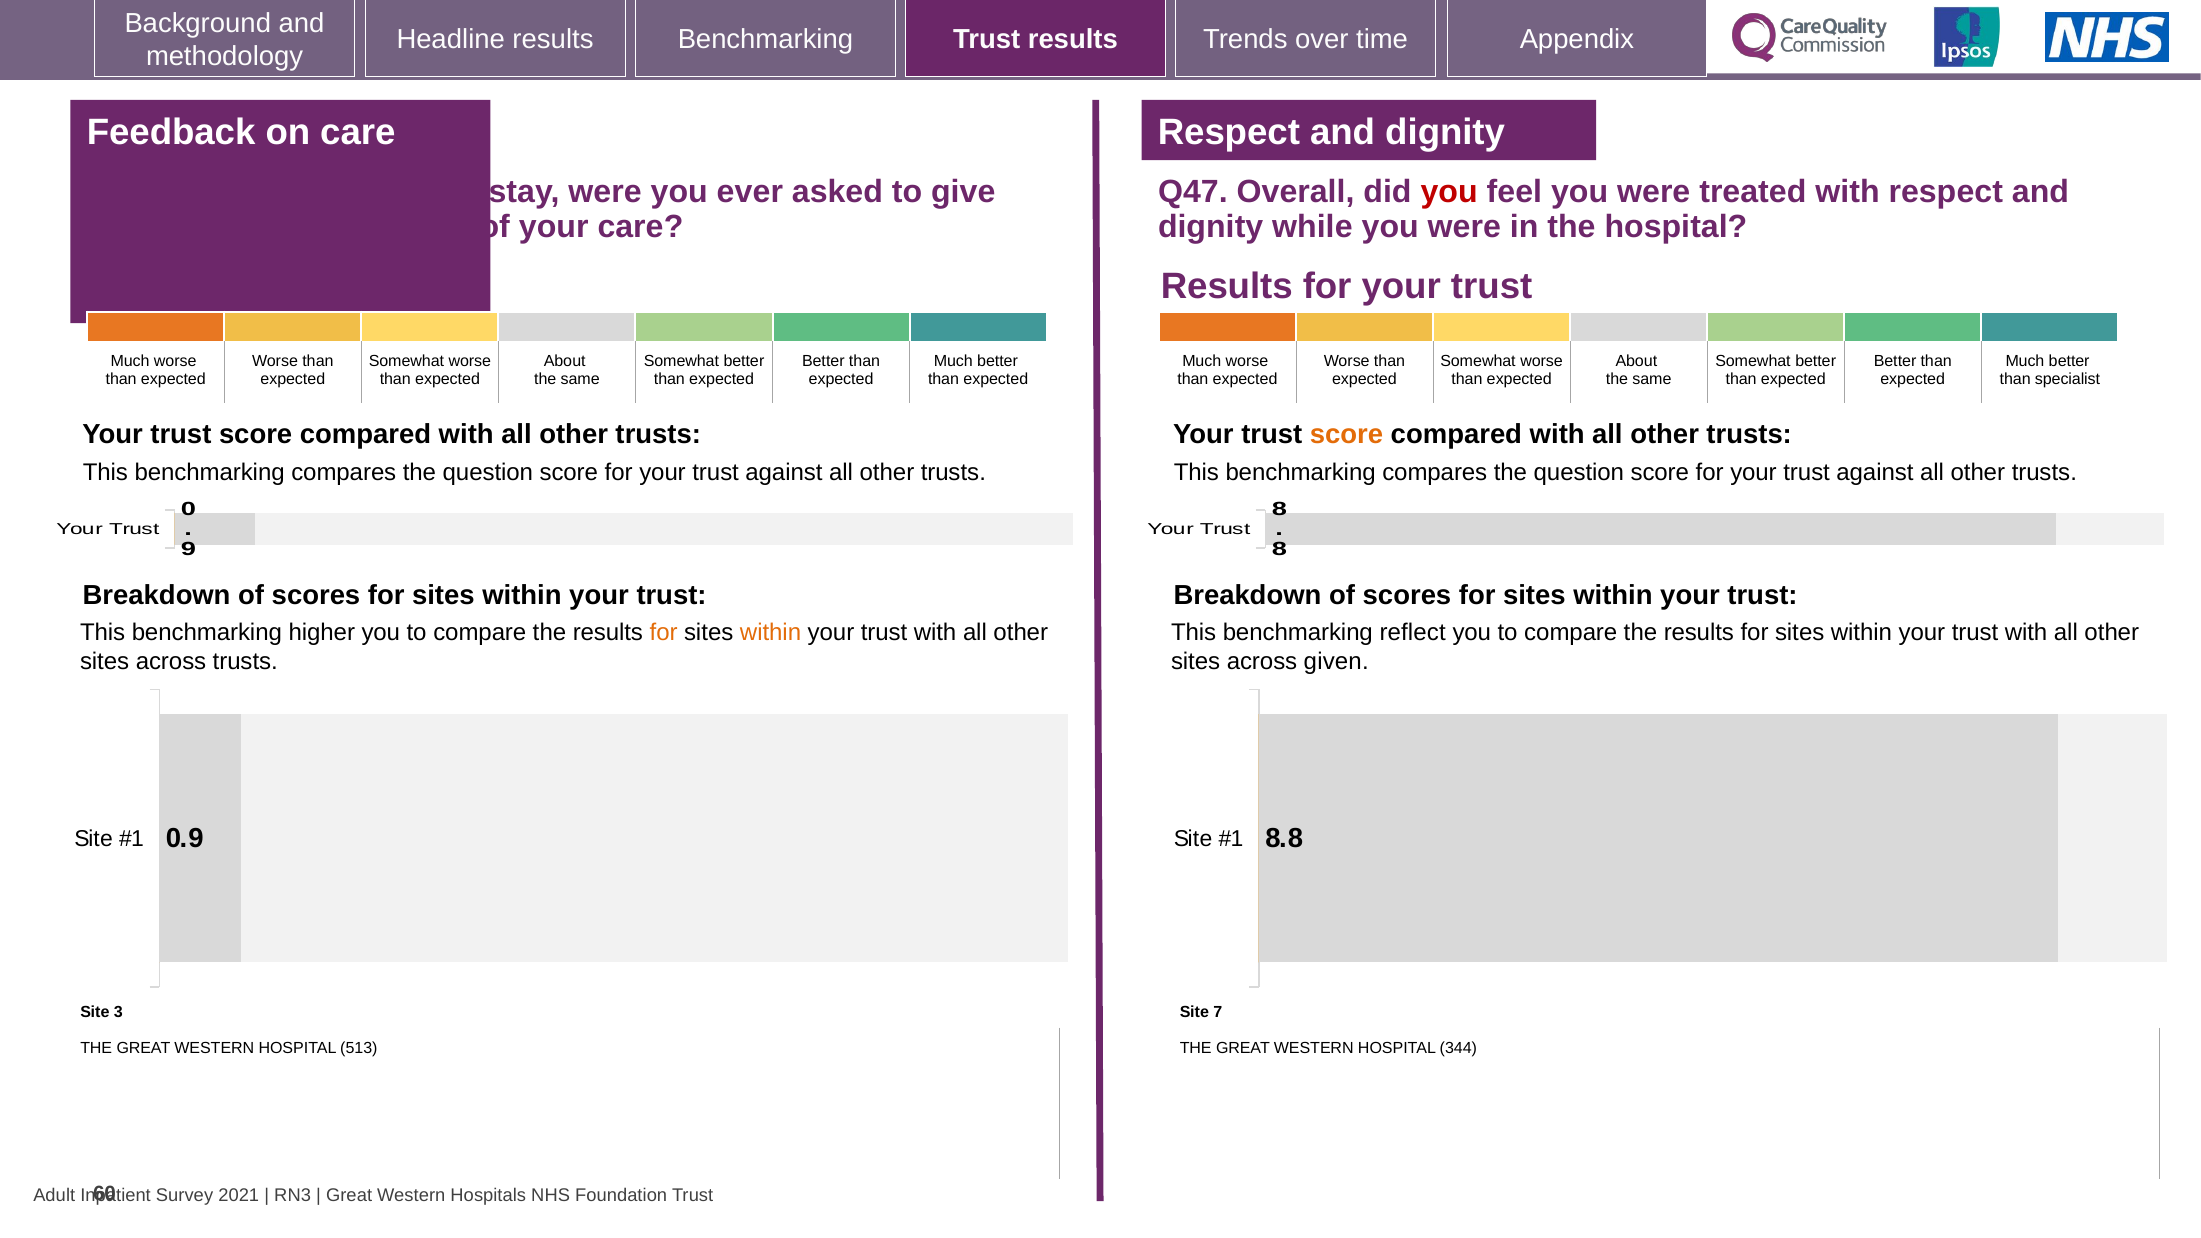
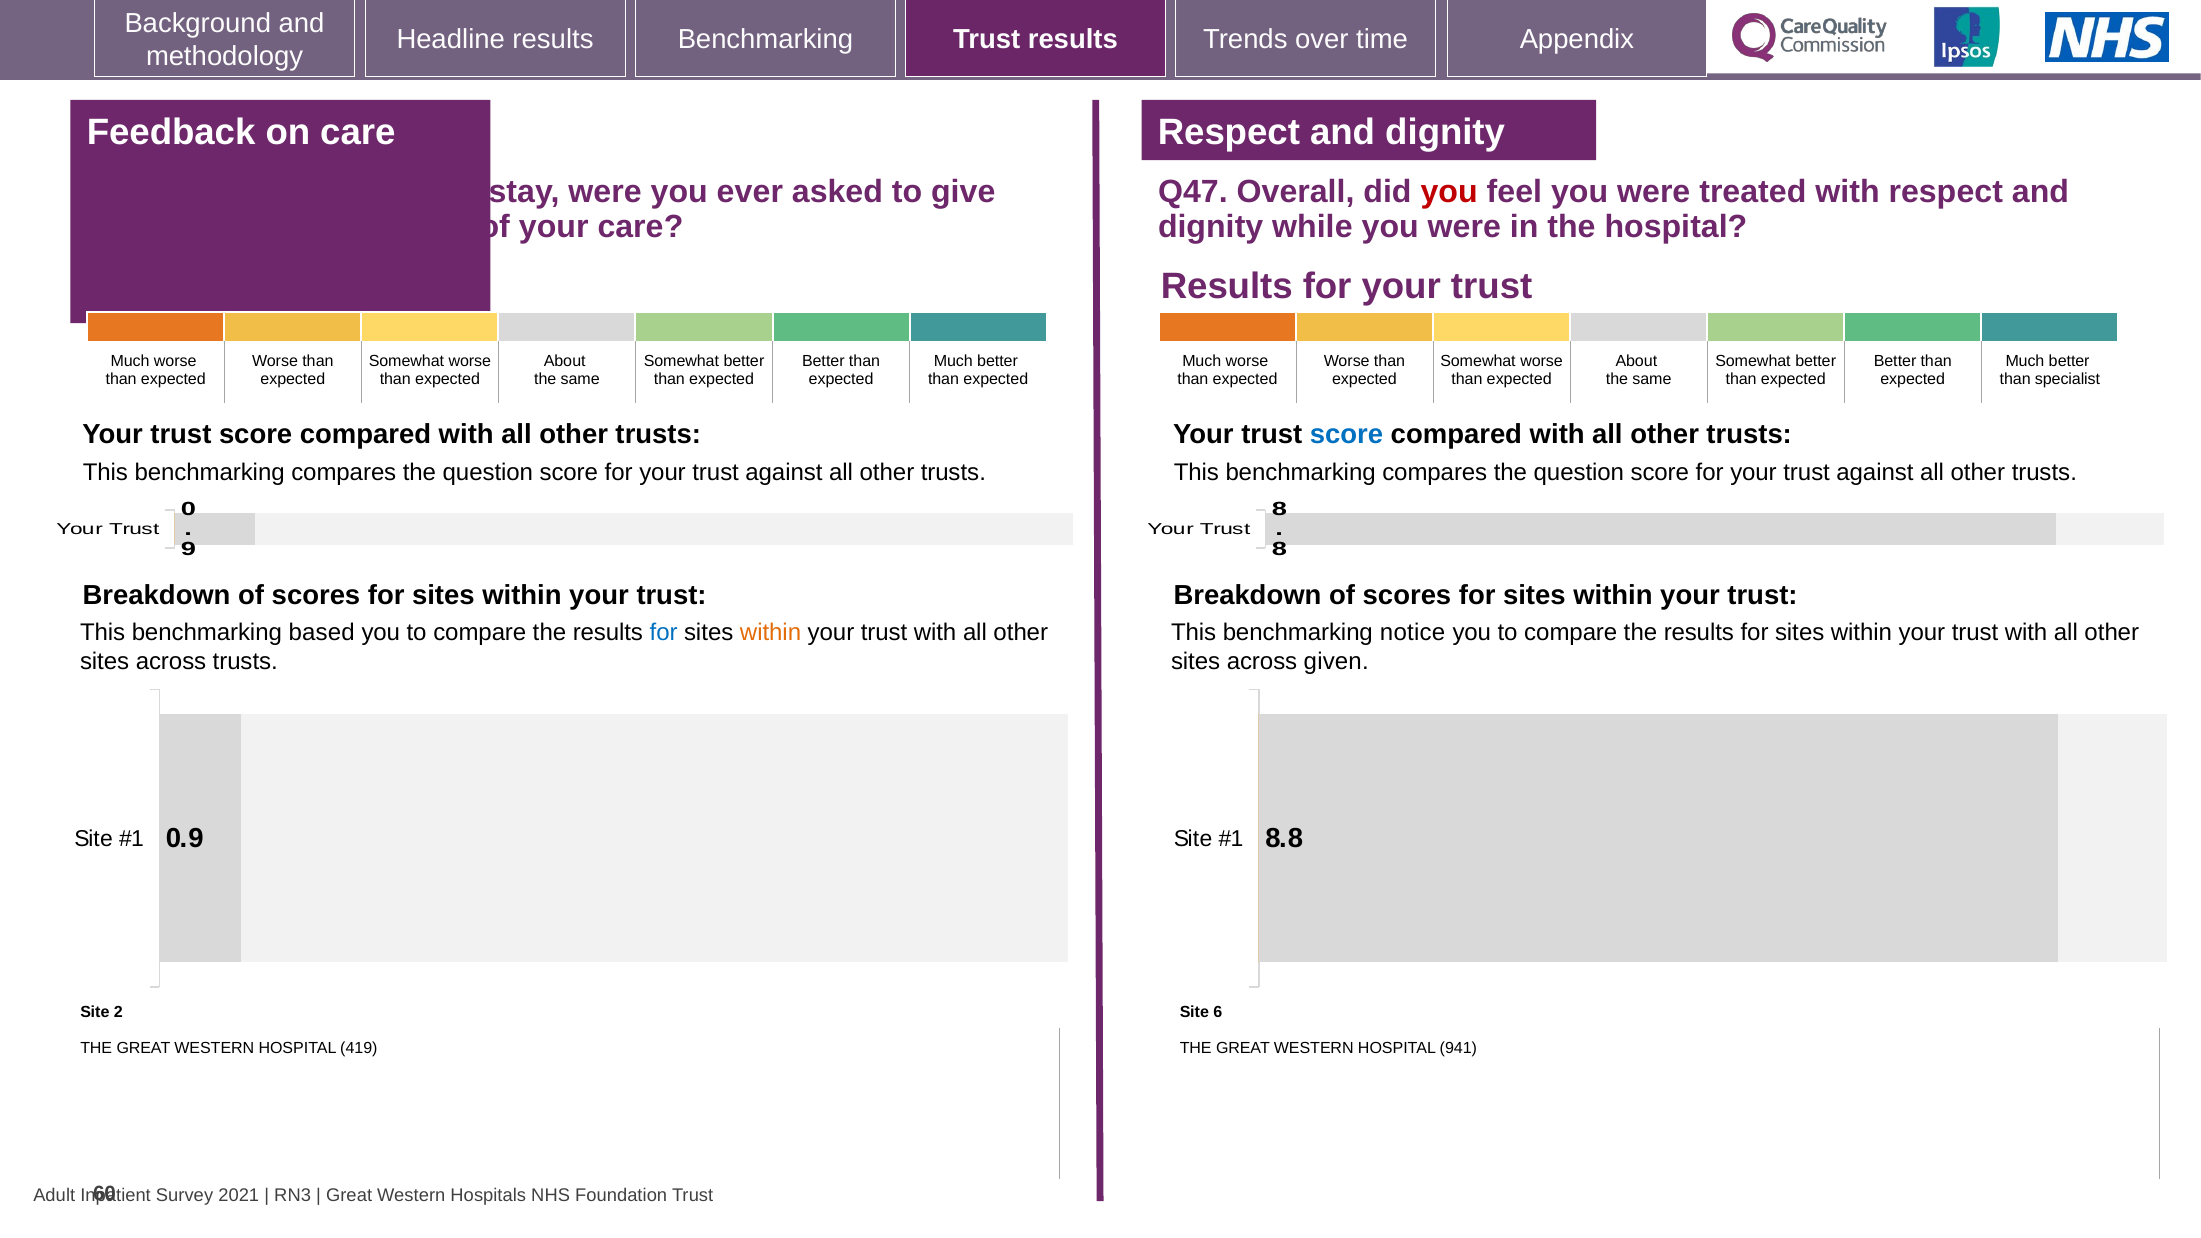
score at (1347, 434) colour: orange -> blue
higher: higher -> based
for at (664, 633) colour: orange -> blue
reflect: reflect -> notice
3: 3 -> 2
7: 7 -> 6
513: 513 -> 419
344: 344 -> 941
